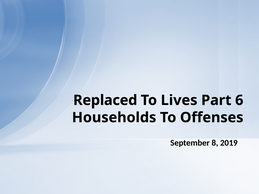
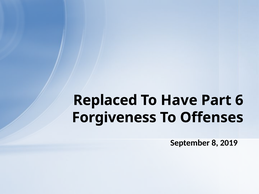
Lives: Lives -> Have
Households: Households -> Forgiveness
